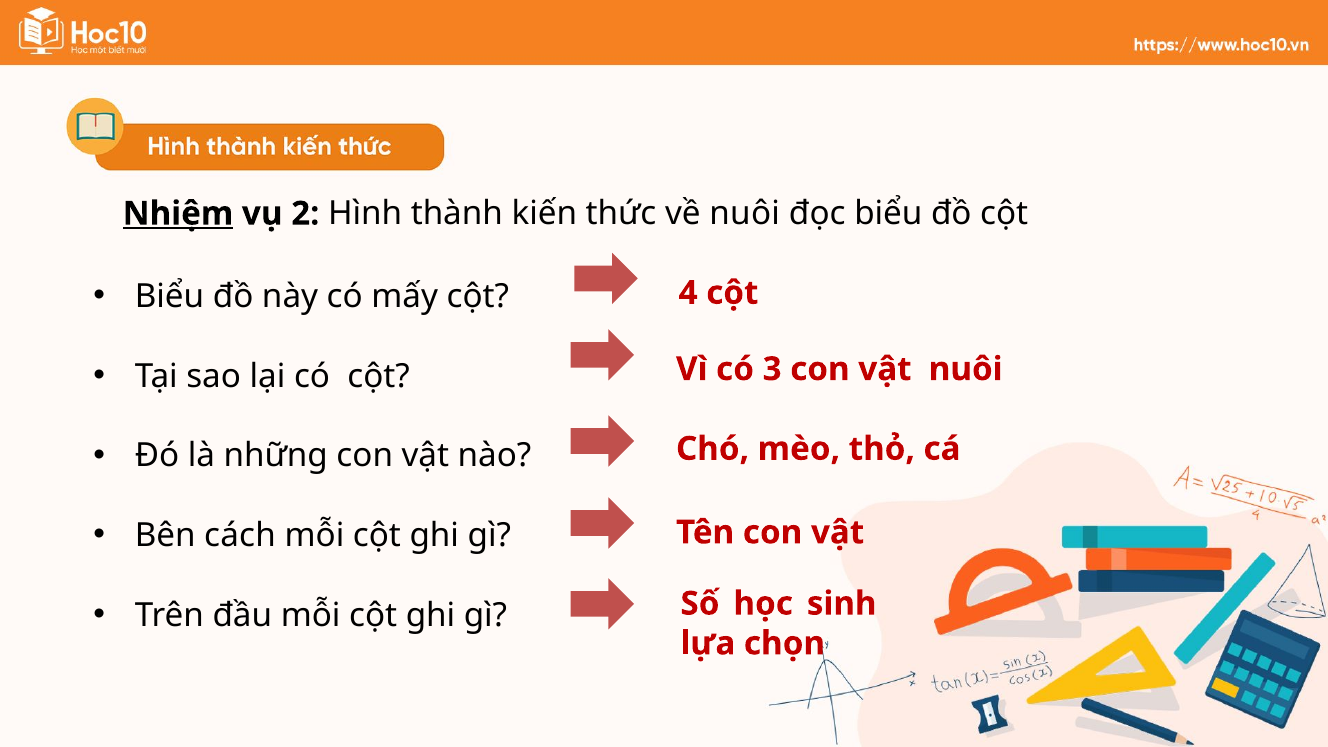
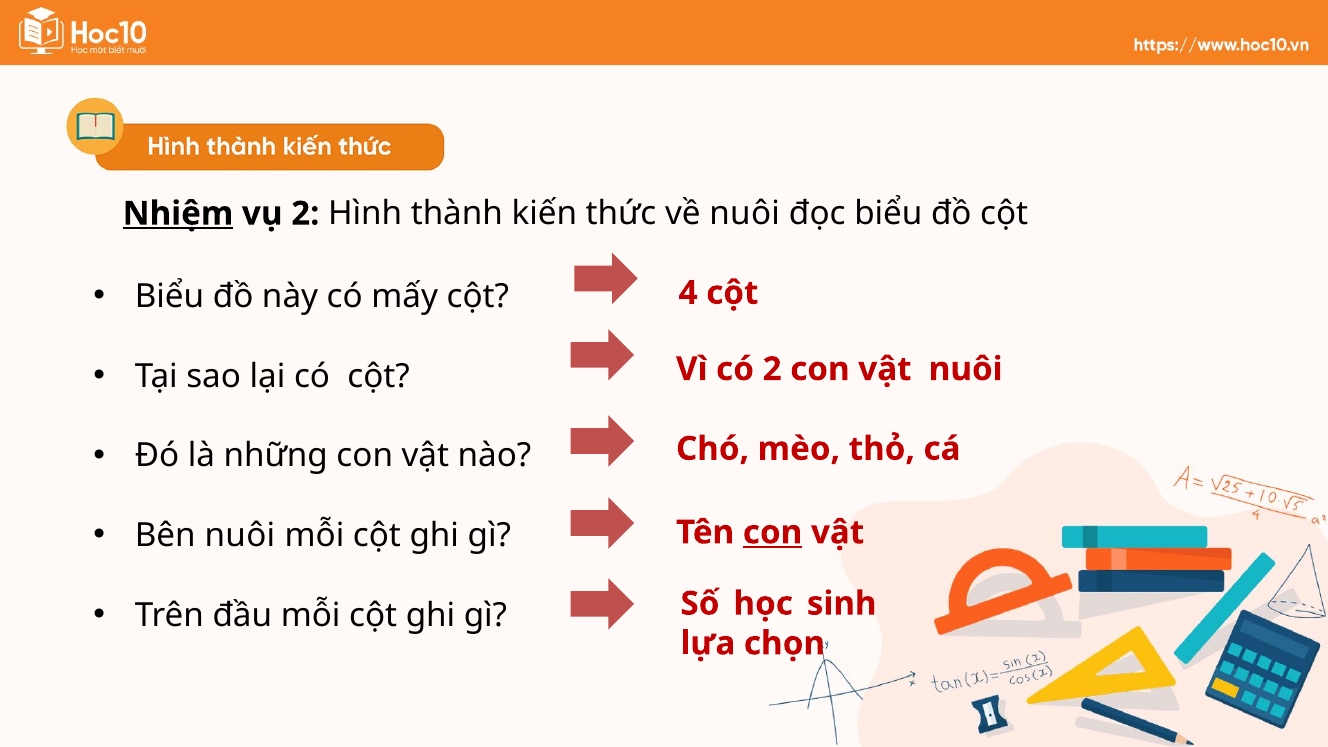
có 3: 3 -> 2
Bên cách: cách -> nuôi
con at (773, 532) underline: none -> present
